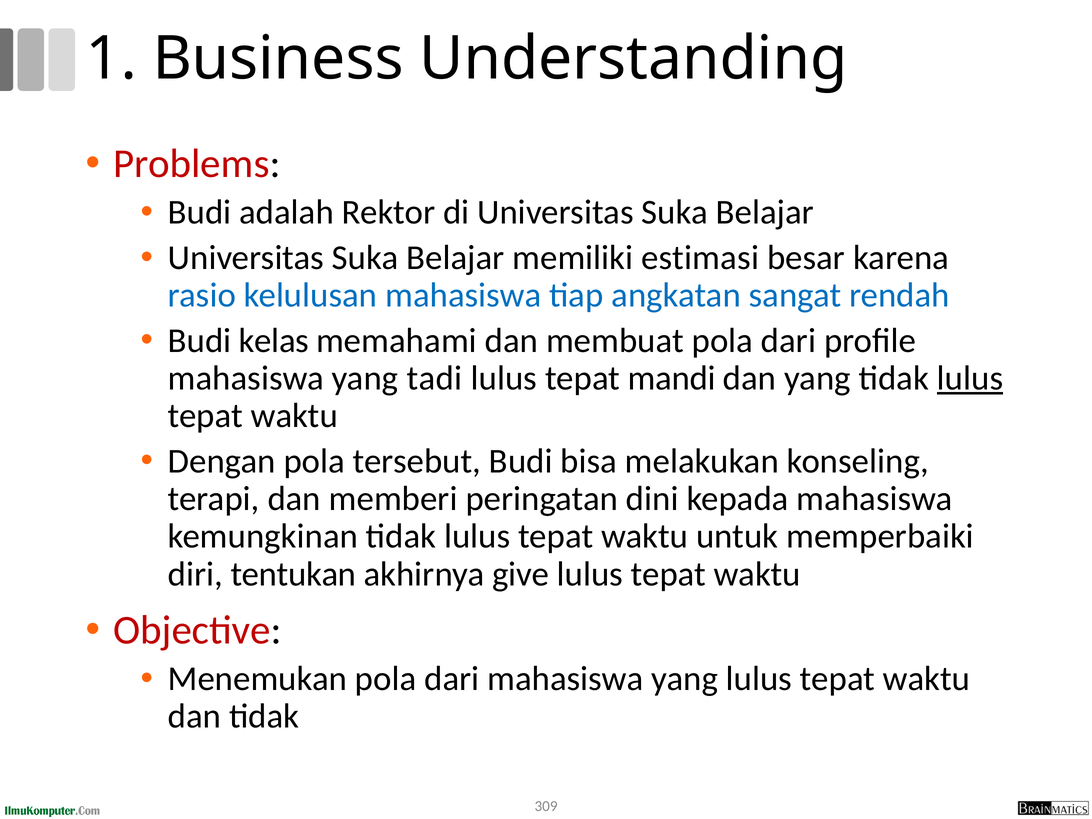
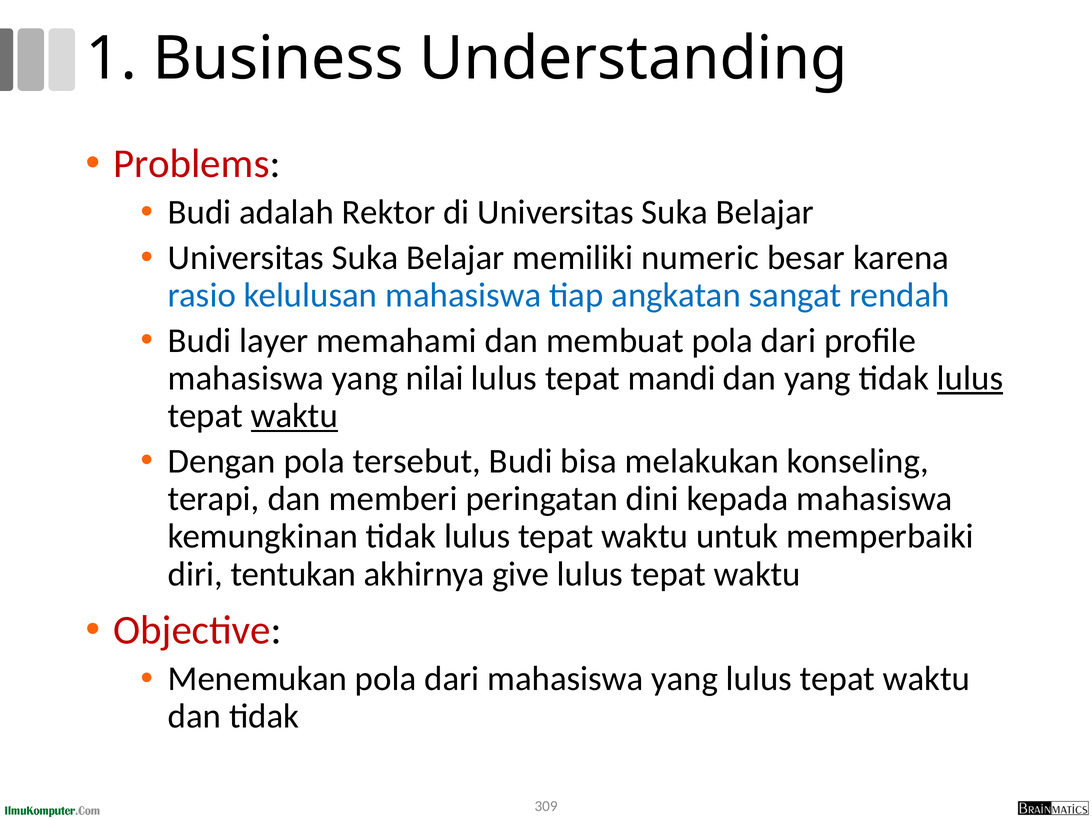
estimasi: estimasi -> numeric
kelas: kelas -> layer
tadi: tadi -> nilai
waktu at (294, 416) underline: none -> present
